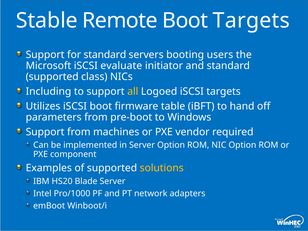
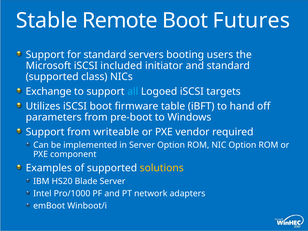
Boot Targets: Targets -> Futures
evaluate: evaluate -> included
Including: Including -> Exchange
all colour: yellow -> light blue
machines: machines -> writeable
